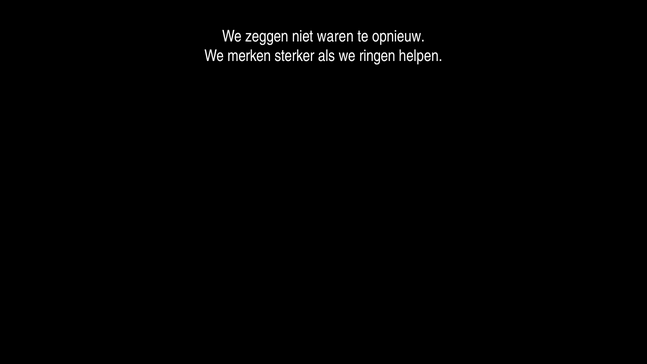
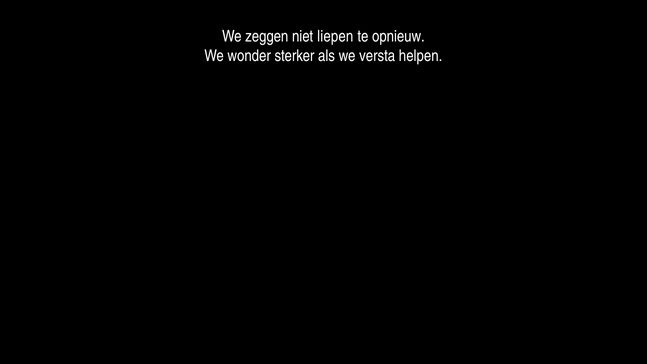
waren: waren -> liepen
merken: merken -> wonder
ringen: ringen -> versta
